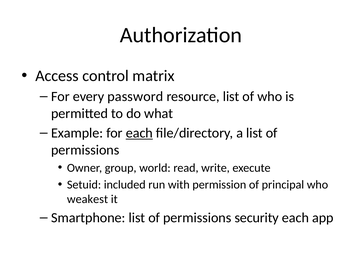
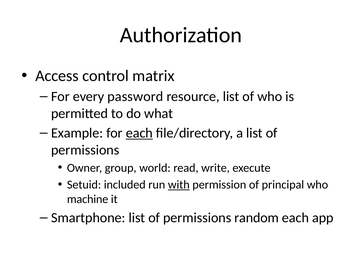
with underline: none -> present
weakest: weakest -> machine
security: security -> random
